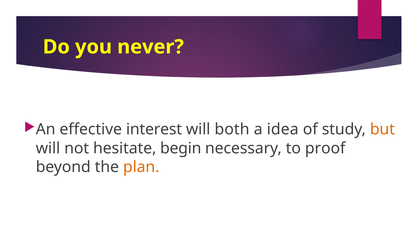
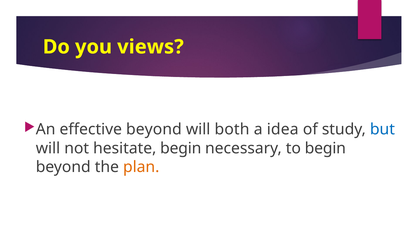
never: never -> views
effective interest: interest -> beyond
but colour: orange -> blue
to proof: proof -> begin
